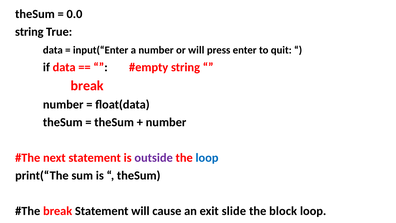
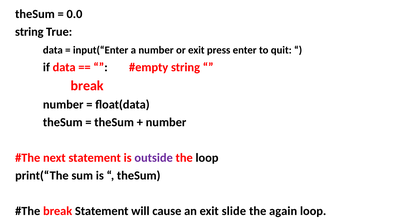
or will: will -> exit
loop at (207, 158) colour: blue -> black
block: block -> again
